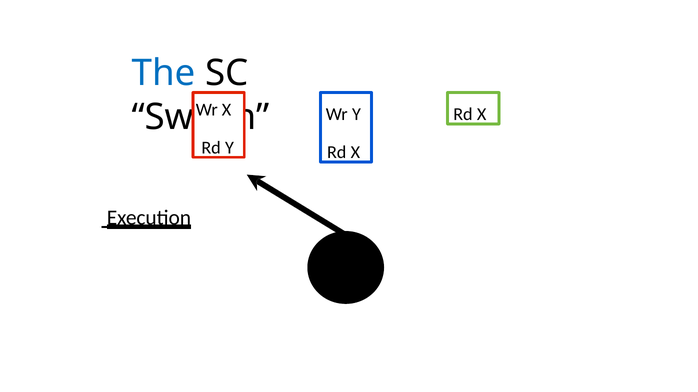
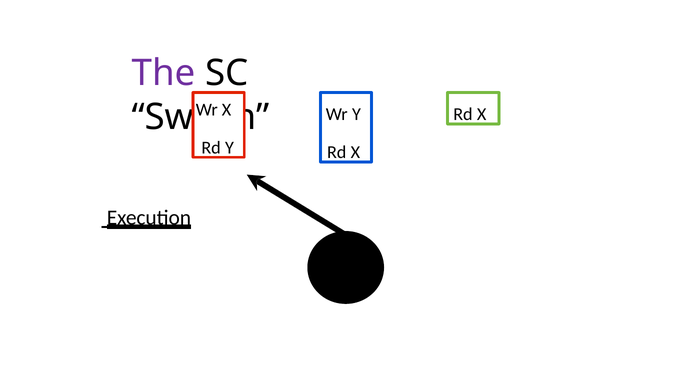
The colour: blue -> purple
